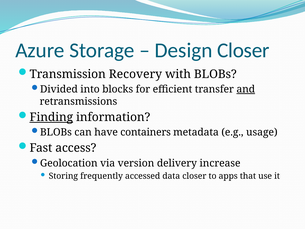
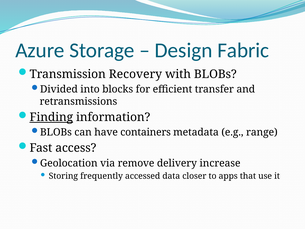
Design Closer: Closer -> Fabric
and underline: present -> none
usage: usage -> range
version: version -> remove
